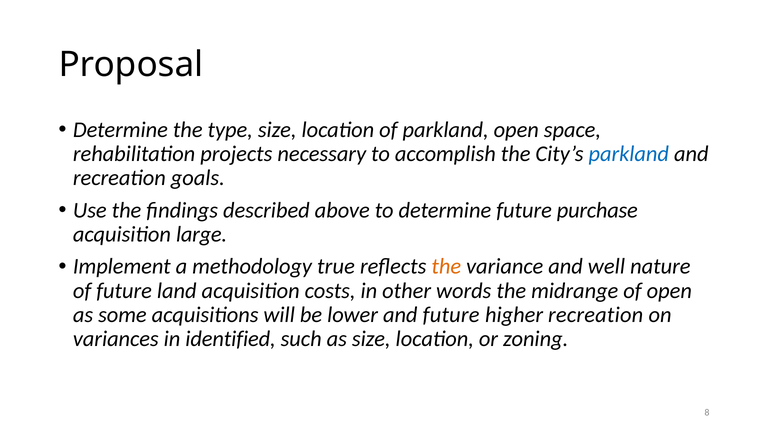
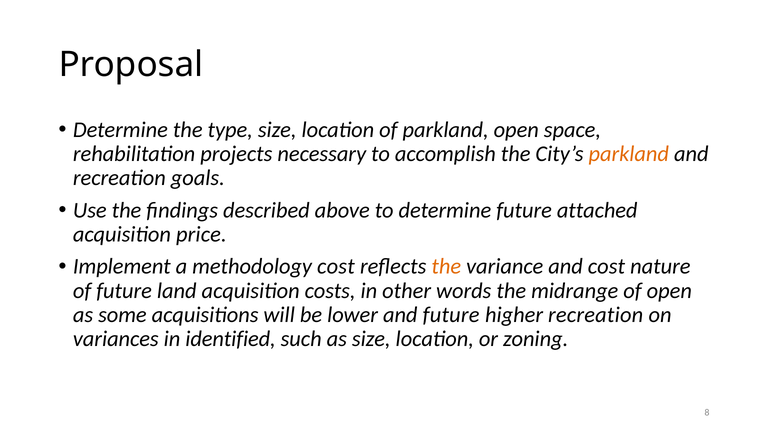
parkland at (629, 154) colour: blue -> orange
purchase: purchase -> attached
large: large -> price
methodology true: true -> cost
and well: well -> cost
